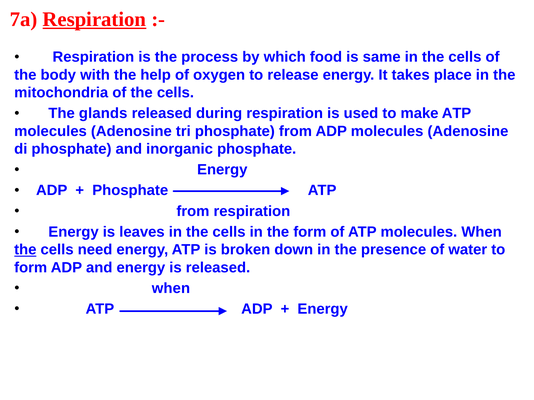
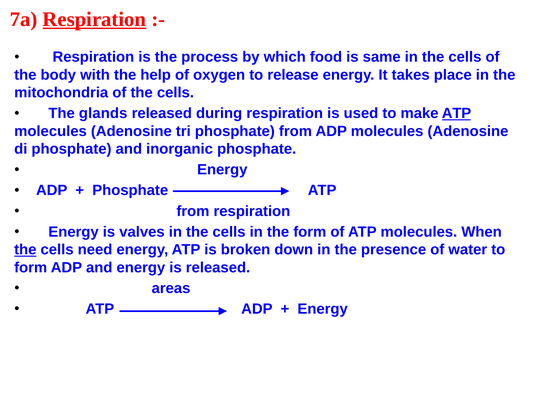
ATP at (456, 114) underline: none -> present
leaves: leaves -> valves
when at (171, 289): when -> areas
